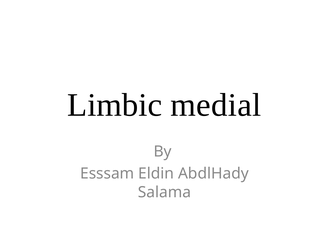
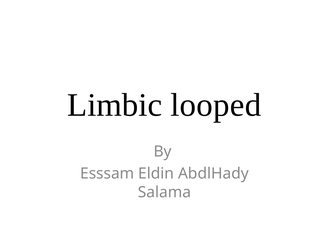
medial: medial -> looped
